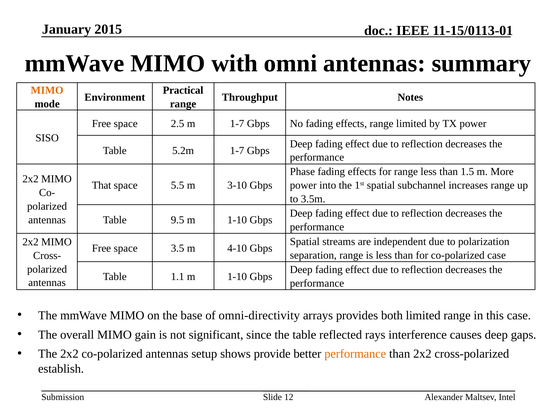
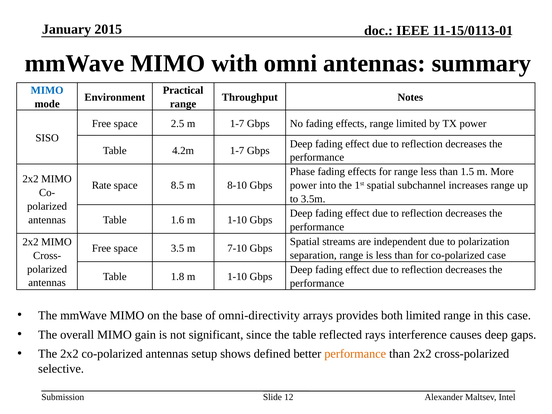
MIMO at (47, 90) colour: orange -> blue
5.2m: 5.2m -> 4.2m
That: That -> Rate
5.5: 5.5 -> 8.5
3-10: 3-10 -> 8-10
9.5: 9.5 -> 1.6
4-10: 4-10 -> 7-10
1.1: 1.1 -> 1.8
provide: provide -> defined
establish: establish -> selective
